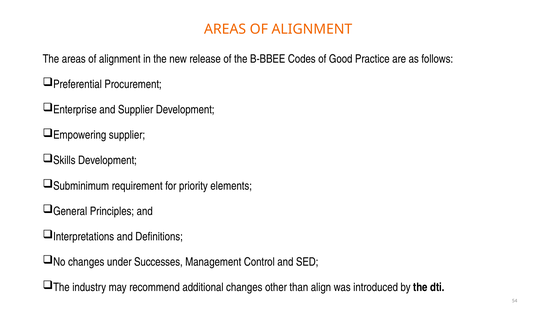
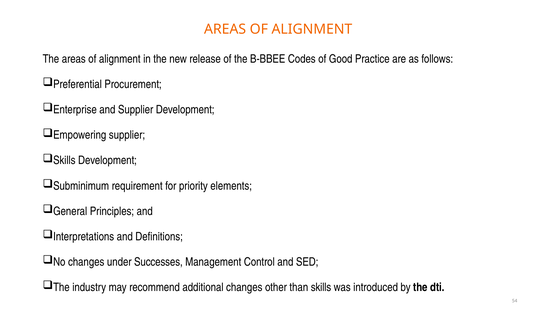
than align: align -> skills
